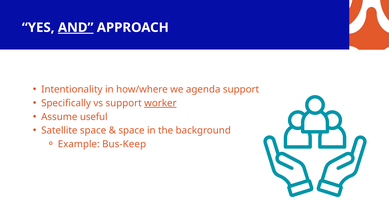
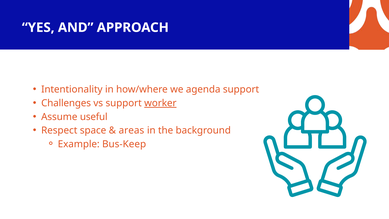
AND underline: present -> none
Specifically: Specifically -> Challenges
Satellite: Satellite -> Respect
space at (131, 130): space -> areas
